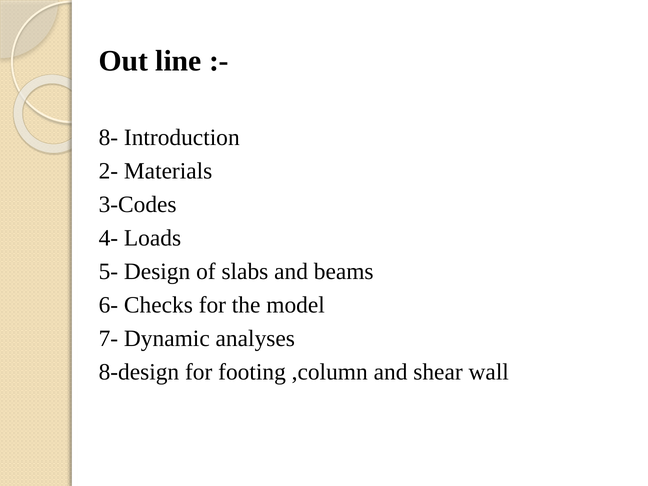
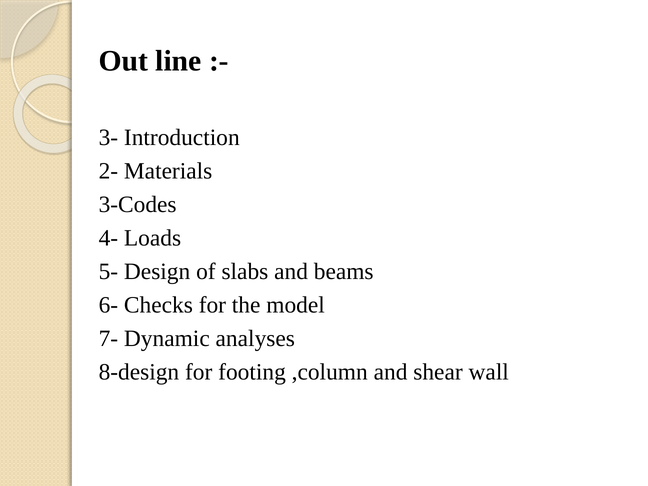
8-: 8- -> 3-
